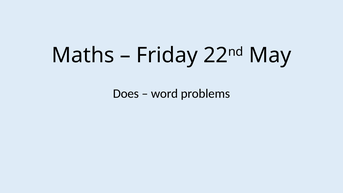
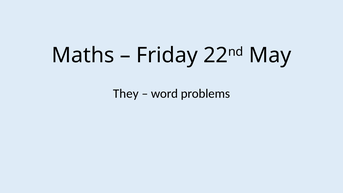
Does: Does -> They
